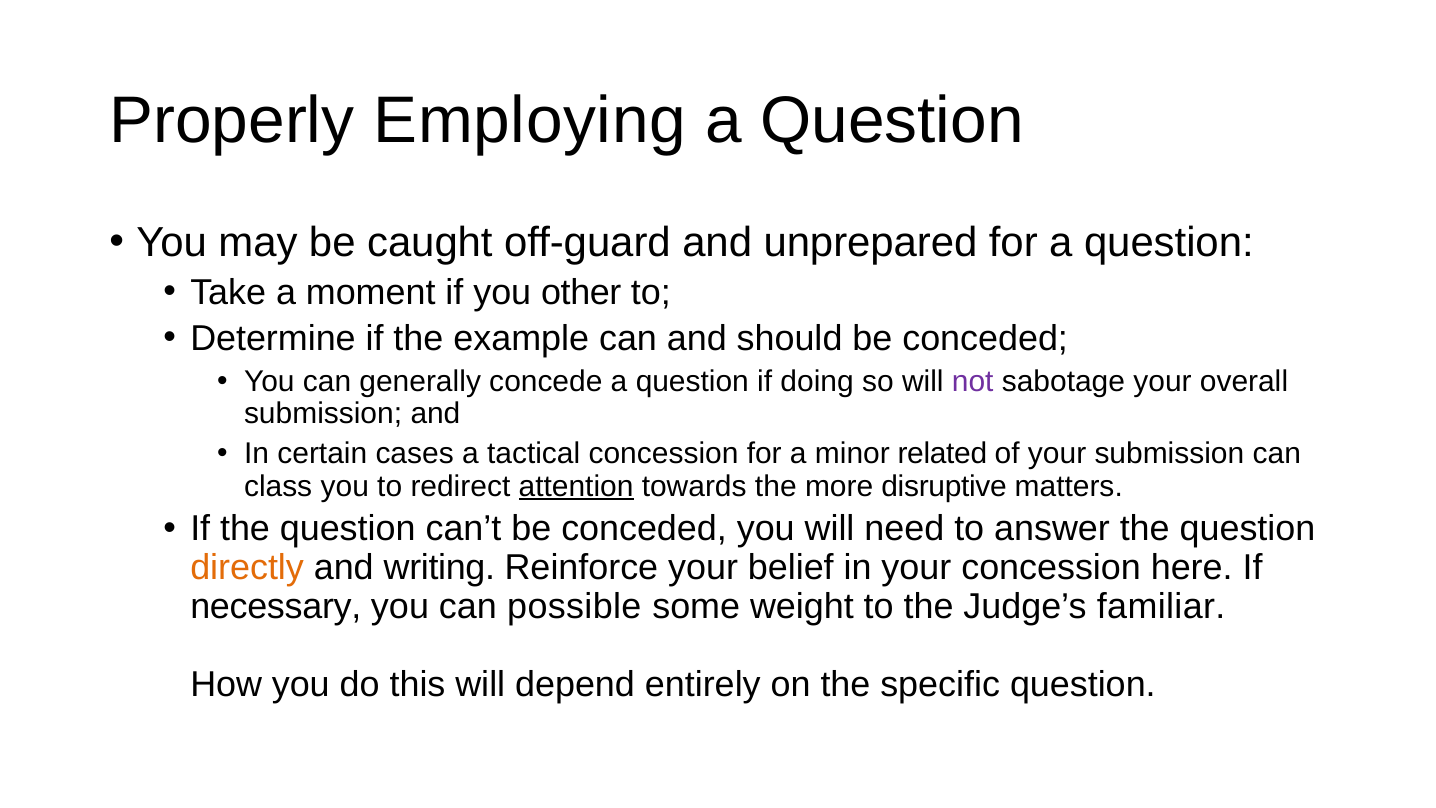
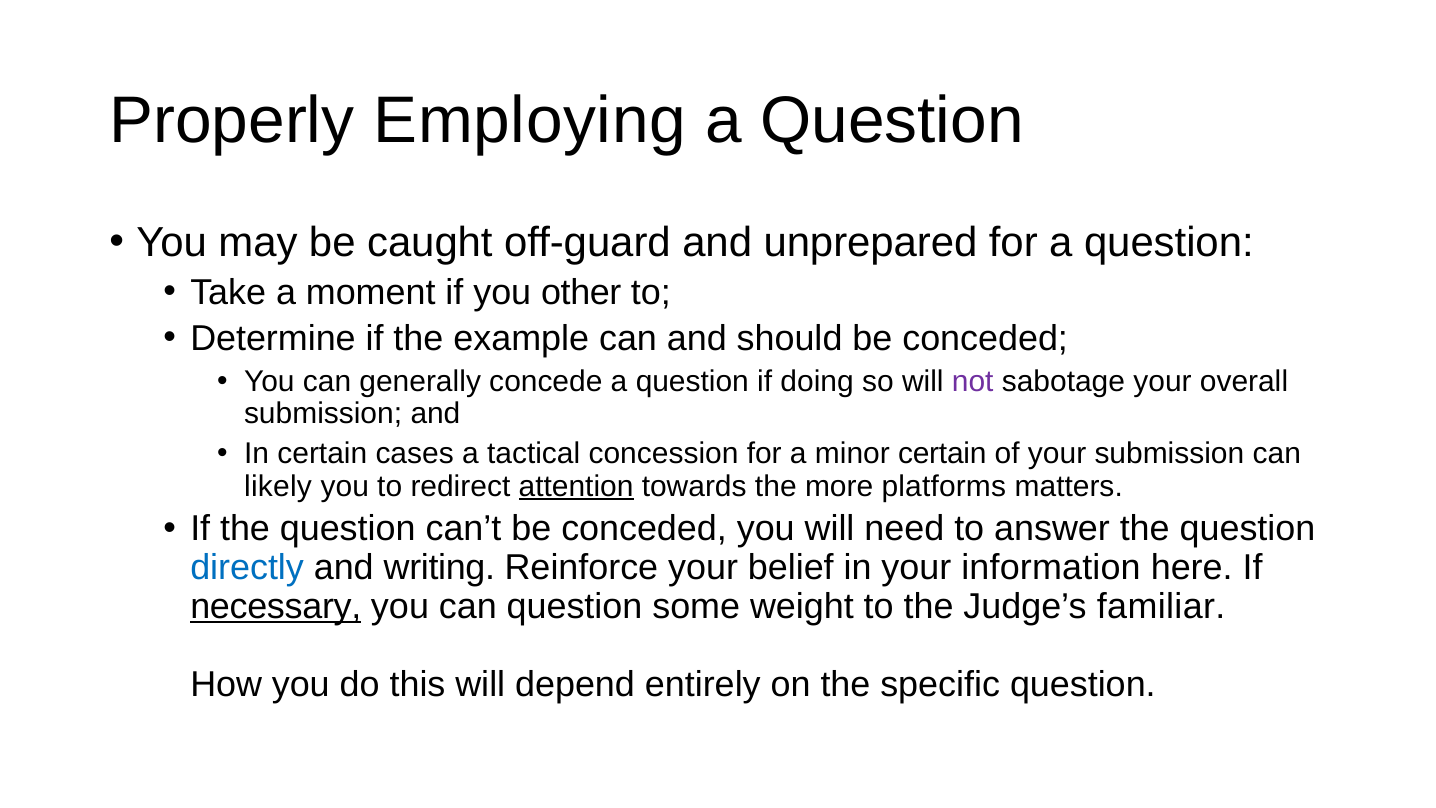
minor related: related -> certain
class: class -> likely
disruptive: disruptive -> platforms
directly colour: orange -> blue
your concession: concession -> information
necessary underline: none -> present
can possible: possible -> question
